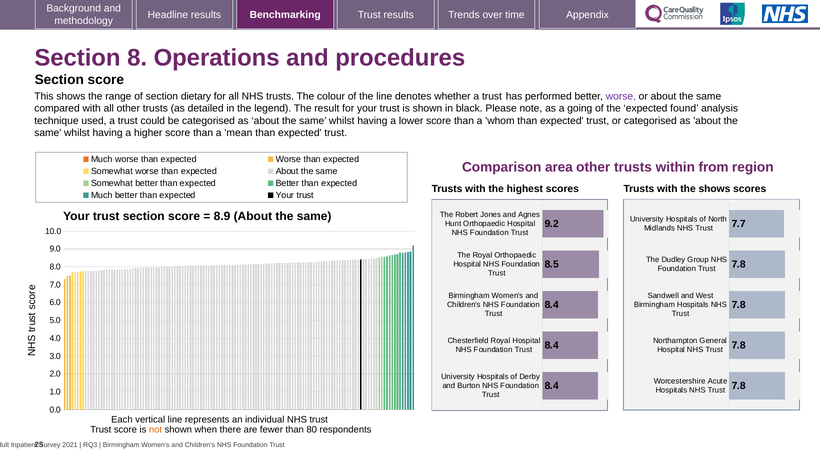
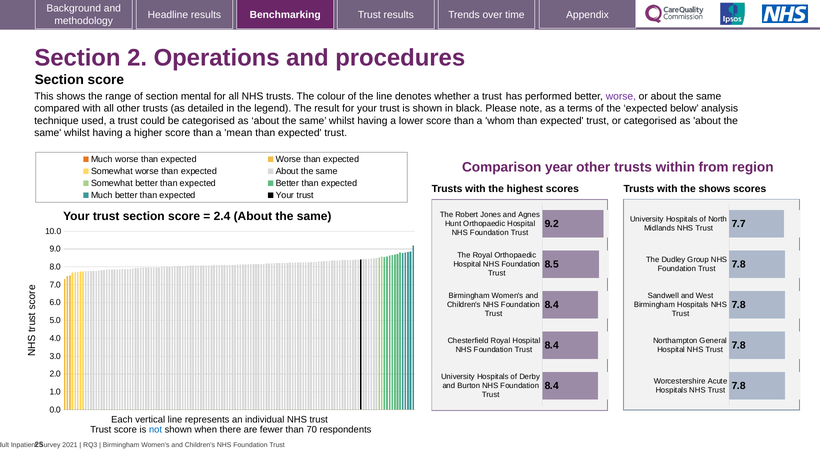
8: 8 -> 2
dietary: dietary -> mental
going: going -> terms
found: found -> below
area: area -> year
8.9: 8.9 -> 2.4
not colour: orange -> blue
80: 80 -> 70
